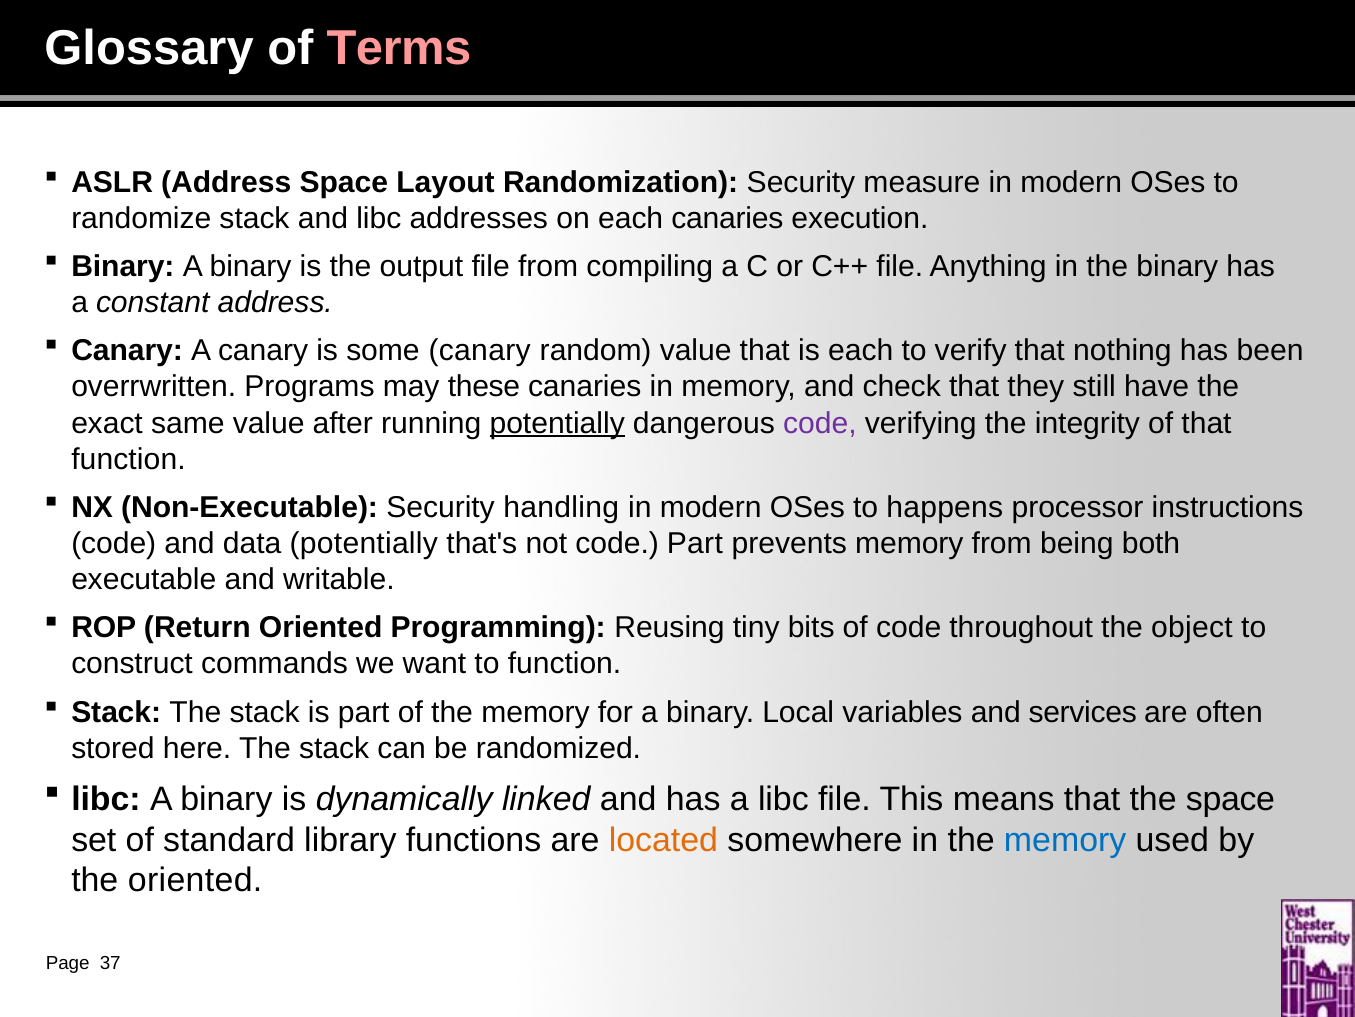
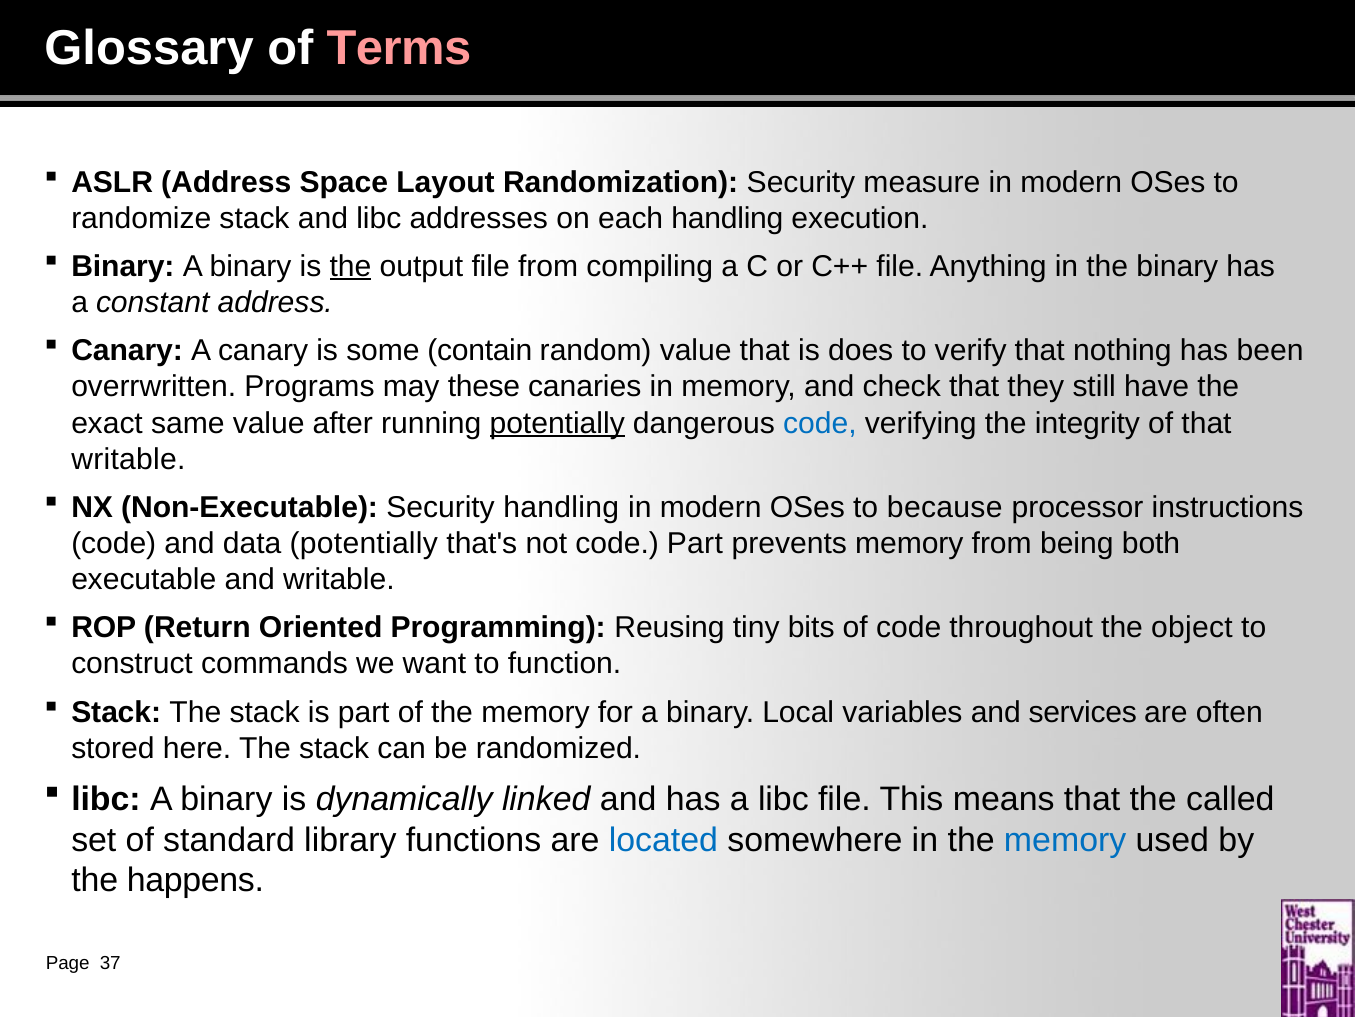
each canaries: canaries -> handling
the at (351, 266) underline: none -> present
some canary: canary -> contain
is each: each -> does
code at (820, 423) colour: purple -> blue
function at (128, 459): function -> writable
happens: happens -> because
the space: space -> called
located colour: orange -> blue
the oriented: oriented -> happens
